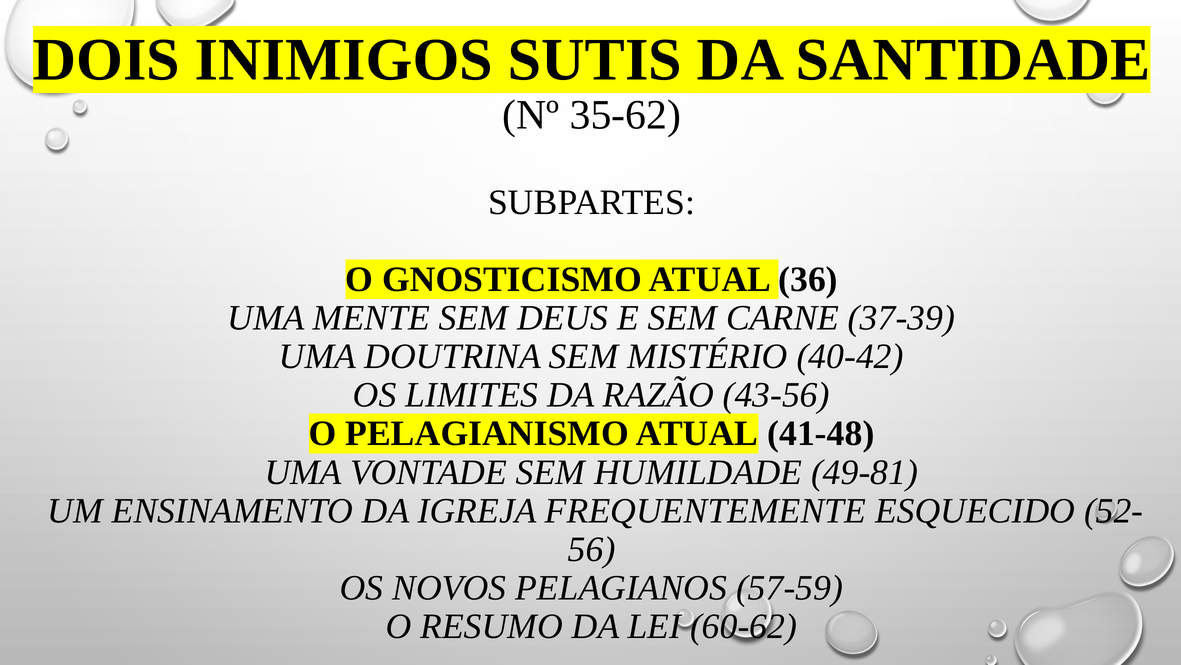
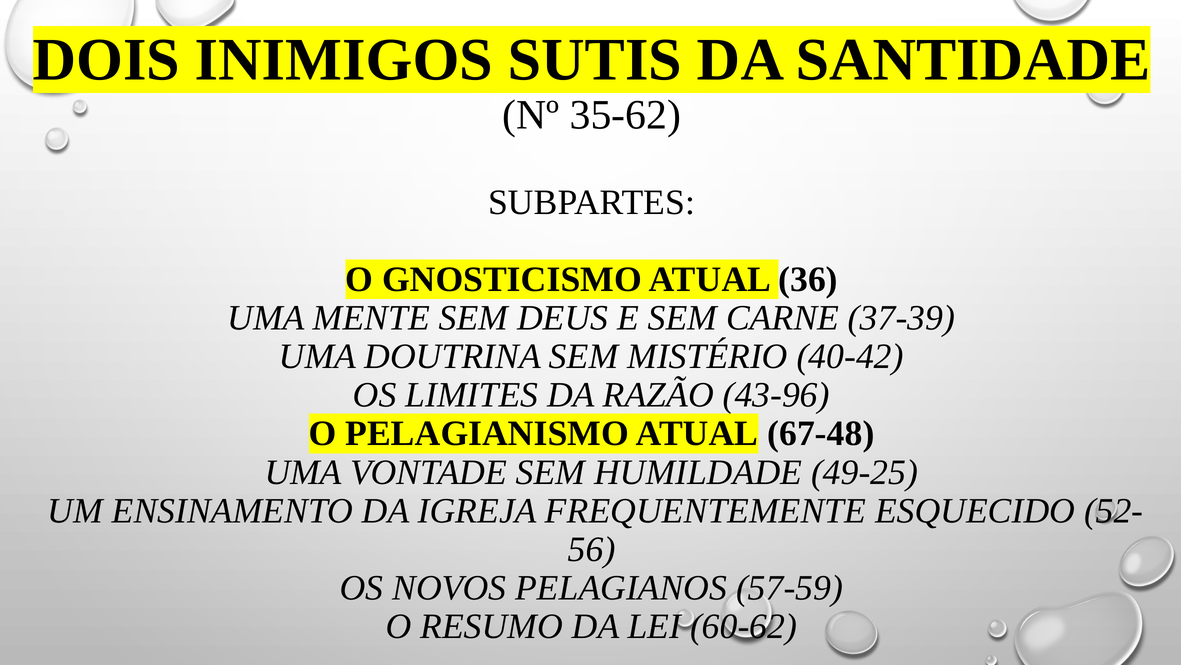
43-56: 43-56 -> 43-96
41-48: 41-48 -> 67-48
49-81: 49-81 -> 49-25
